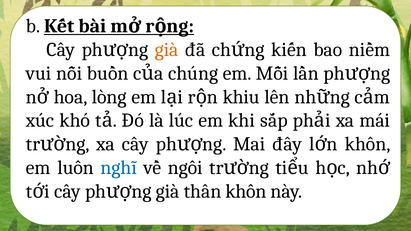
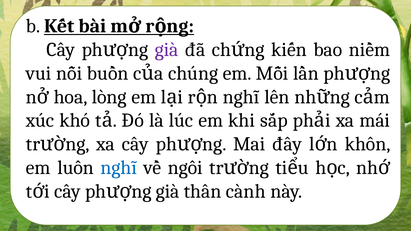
già at (167, 50) colour: orange -> purple
khiu at (241, 97): khiu -> nghĩ
thân khôn: khôn -> cành
